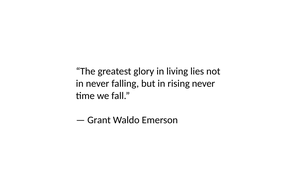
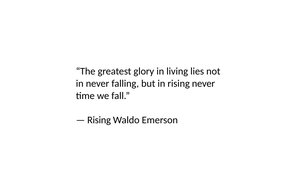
Grant at (99, 120): Grant -> Rising
